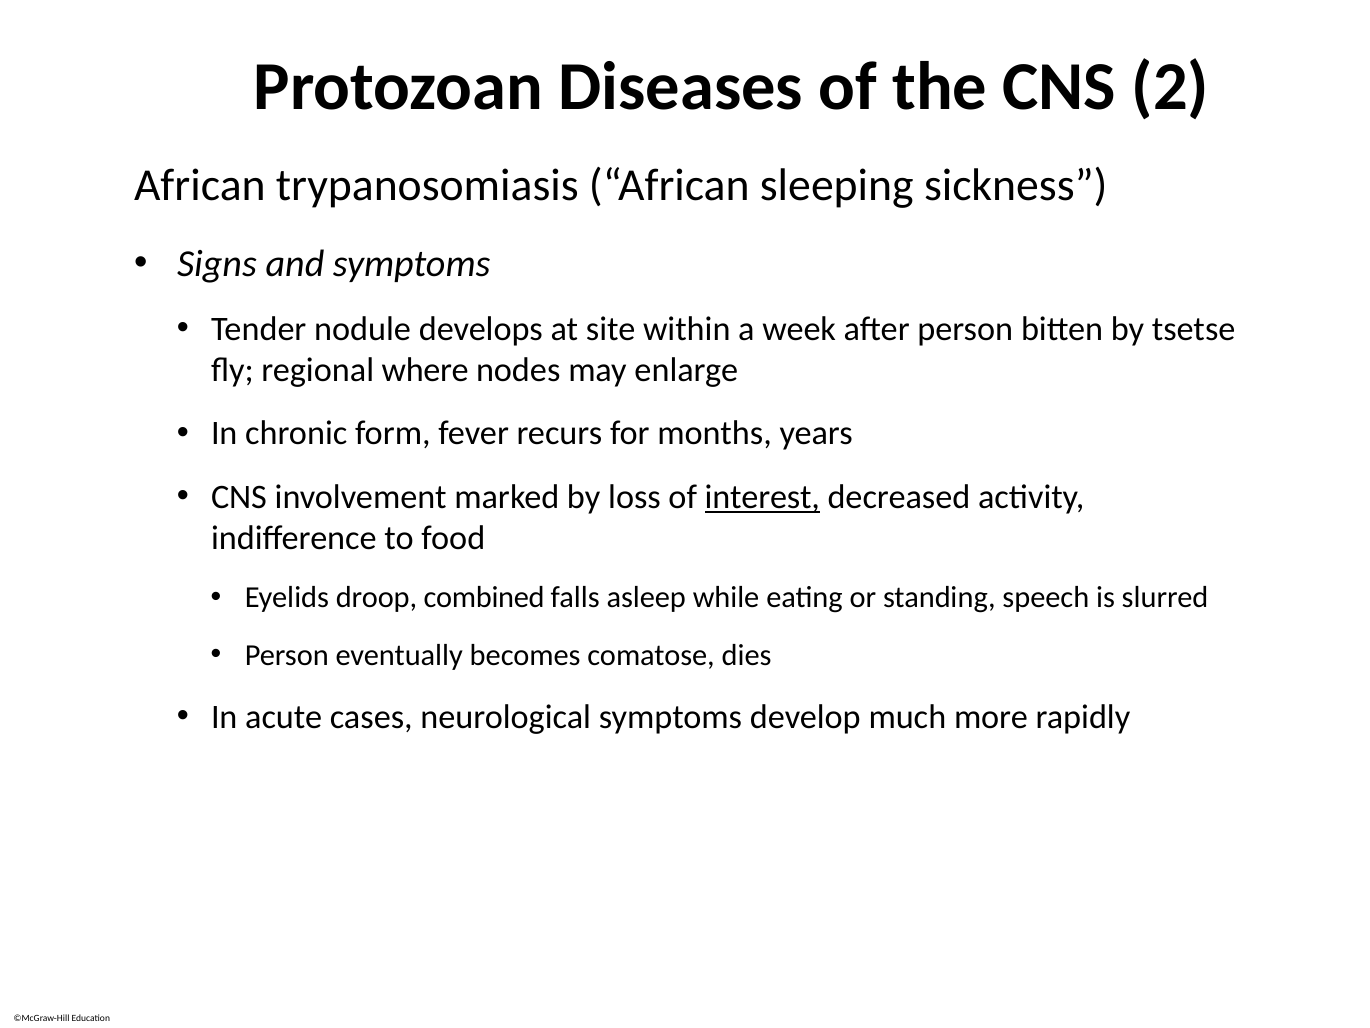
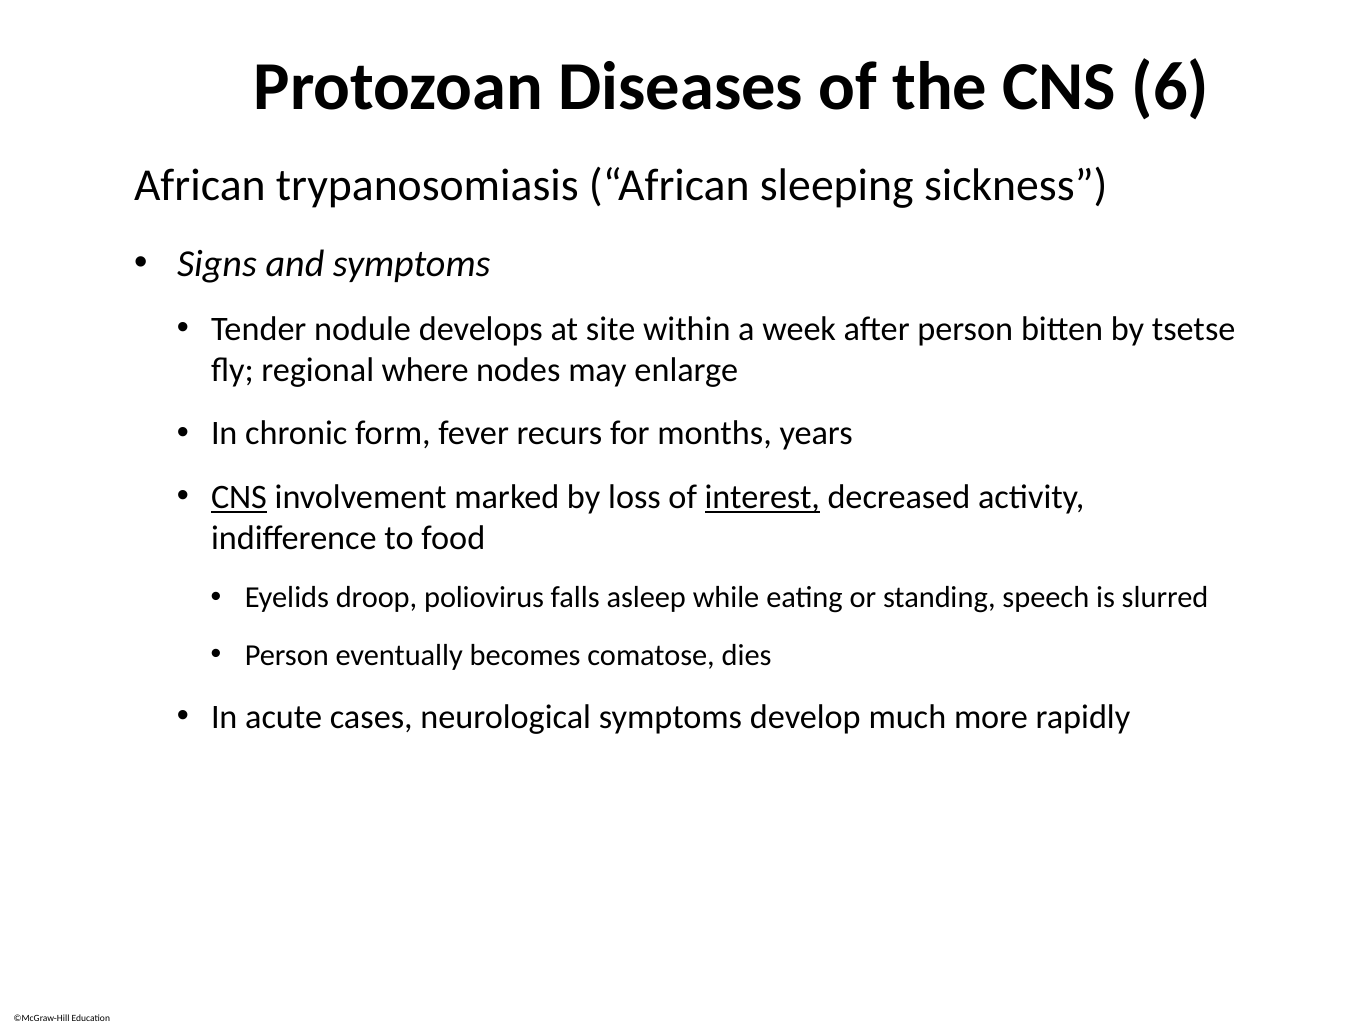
2: 2 -> 6
CNS at (239, 497) underline: none -> present
combined: combined -> poliovirus
